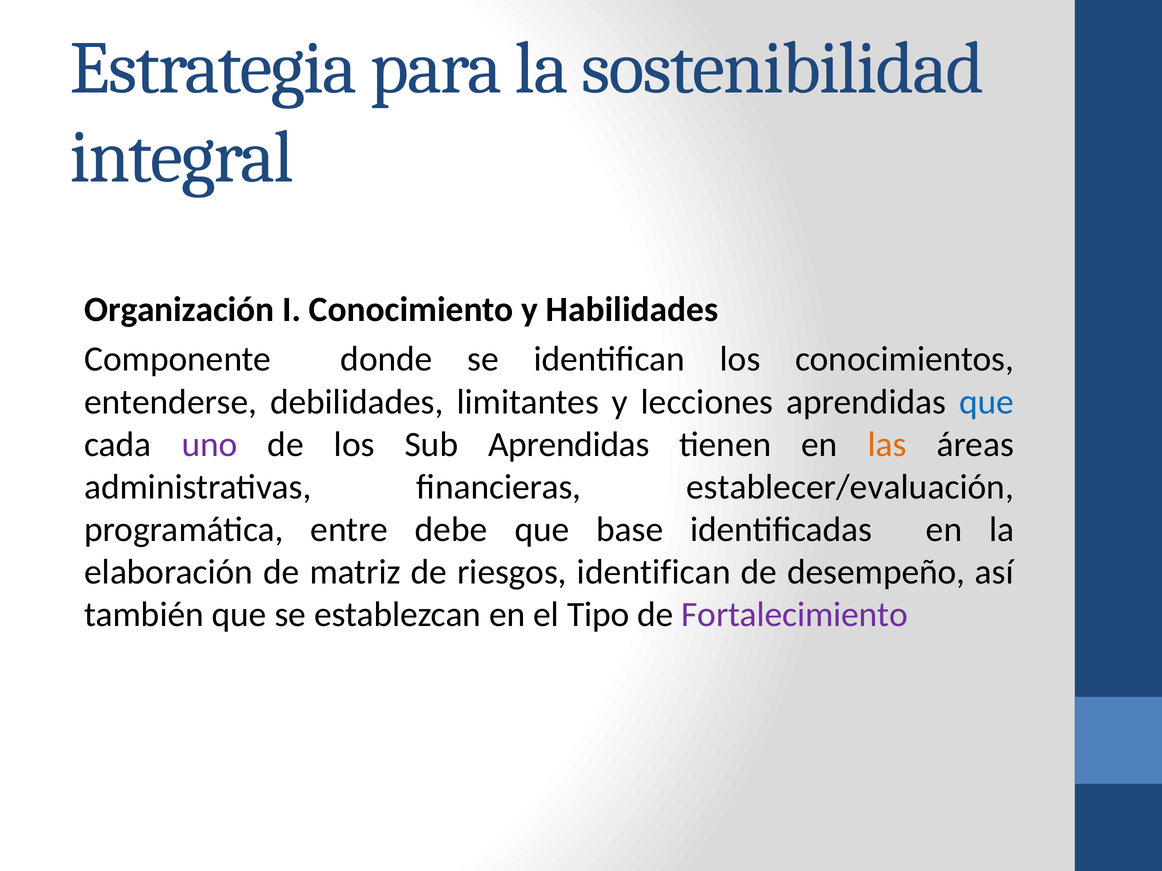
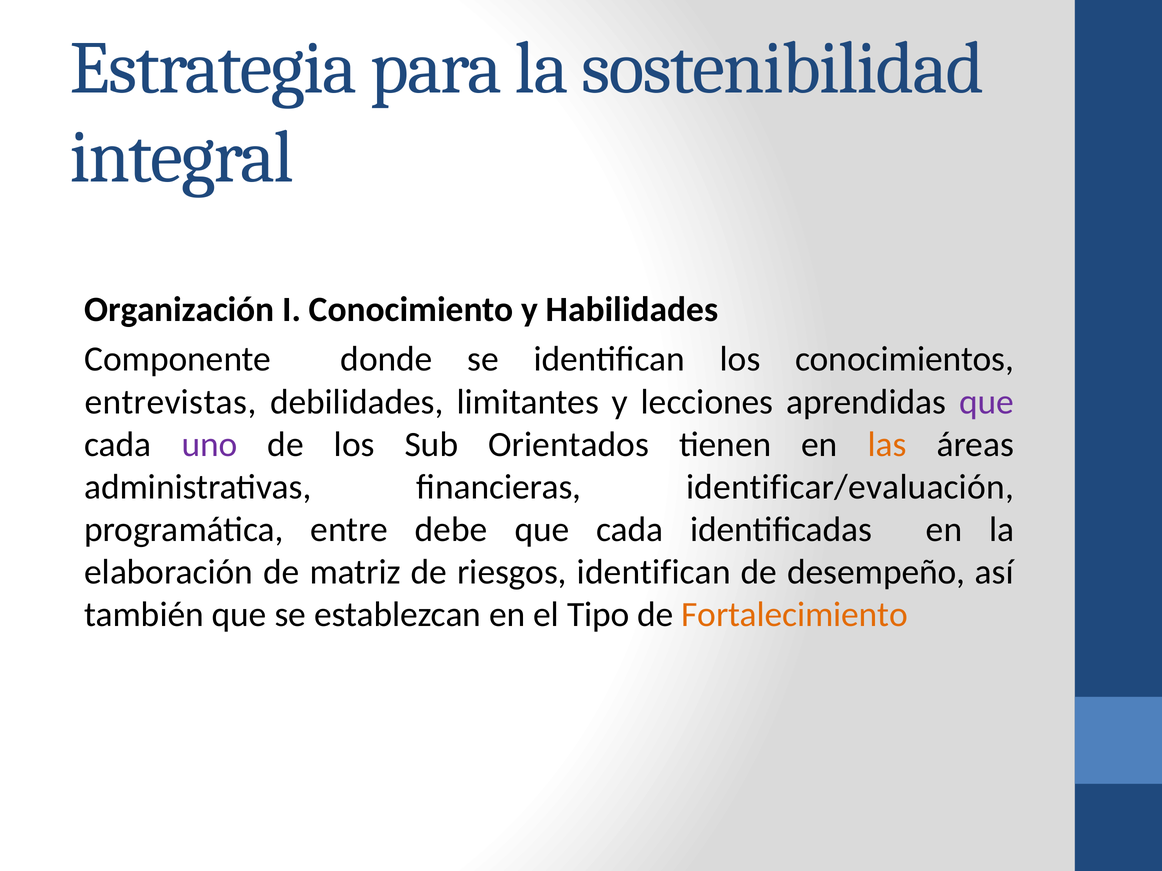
entenderse: entenderse -> entrevistas
que at (986, 402) colour: blue -> purple
Sub Aprendidas: Aprendidas -> Orientados
establecer/evaluación: establecer/evaluación -> identificar/evaluación
base at (630, 530): base -> cada
Fortalecimiento colour: purple -> orange
